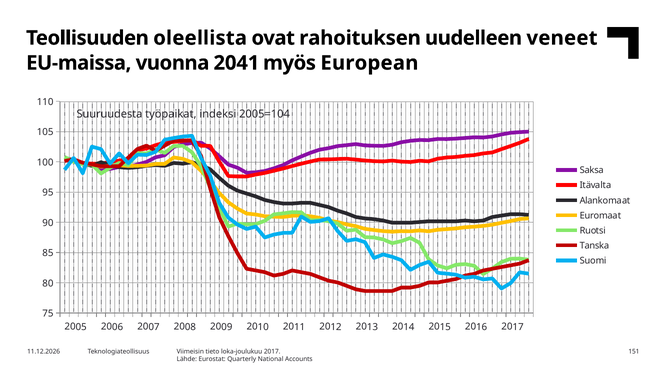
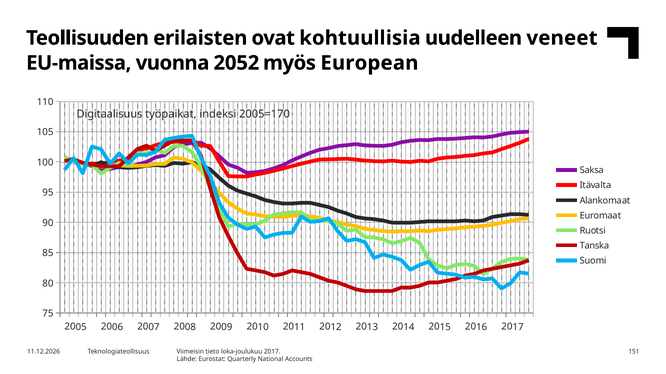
oleellista: oleellista -> erilaisten
rahoituksen: rahoituksen -> kohtuullisia
2041: 2041 -> 2052
Suuruudesta: Suuruudesta -> Digitaalisuus
2005=104: 2005=104 -> 2005=170
